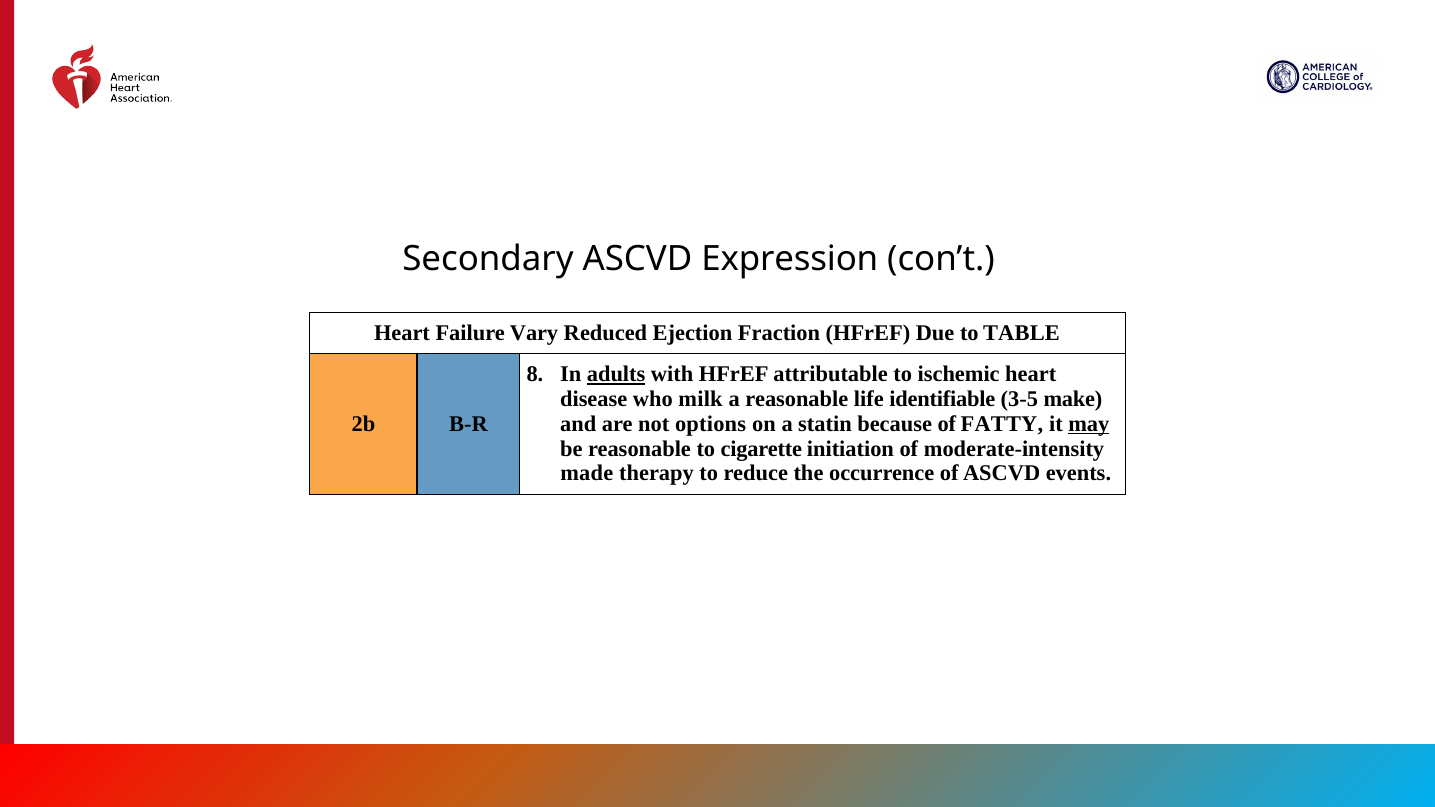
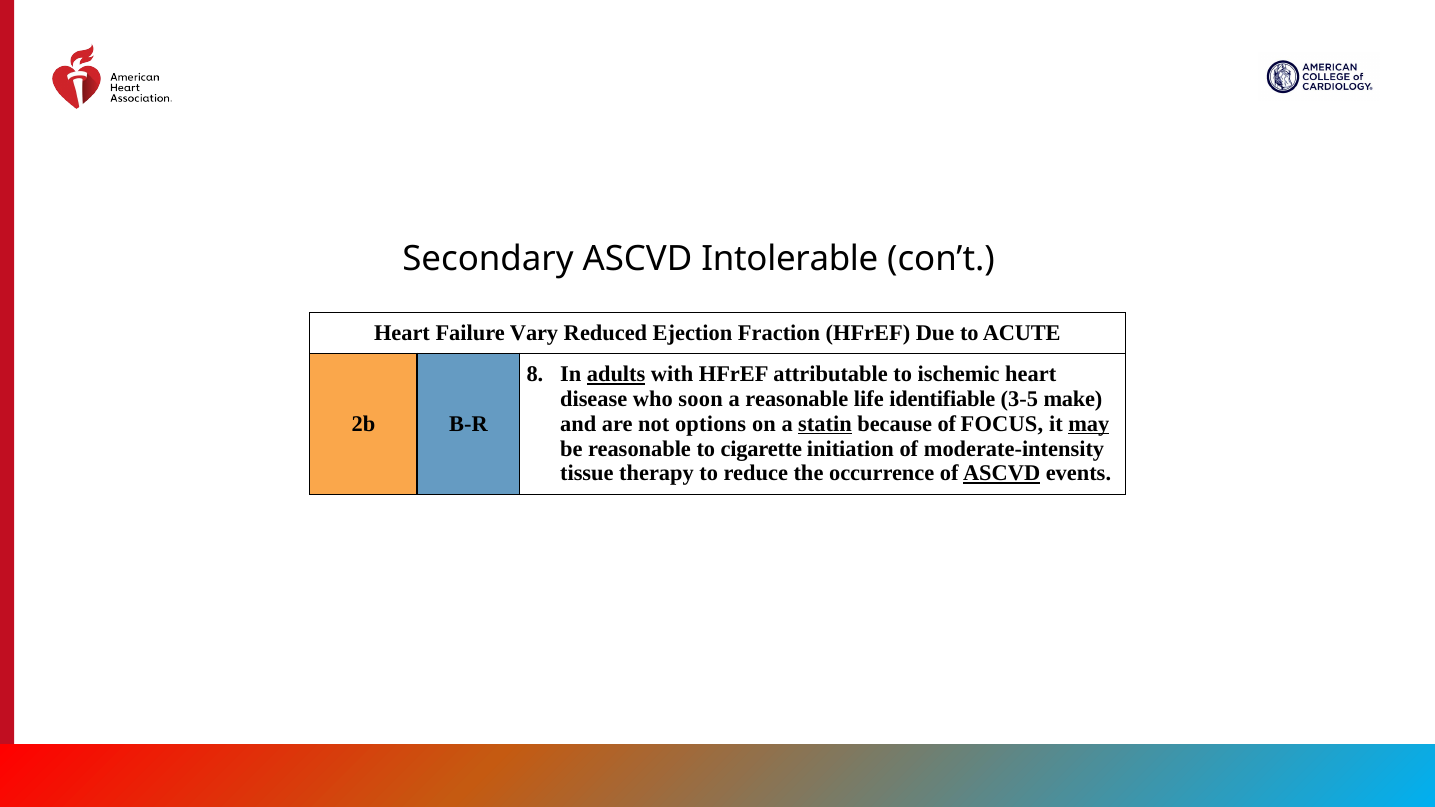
Expression: Expression -> Intolerable
TABLE: TABLE -> ACUTE
milk: milk -> soon
statin underline: none -> present
FATTY: FATTY -> FOCUS
made: made -> tissue
ASCVD at (1002, 474) underline: none -> present
